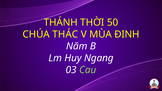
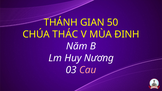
THỜI: THỜI -> GIAN
Ngang: Ngang -> Nương
Cau colour: light green -> pink
